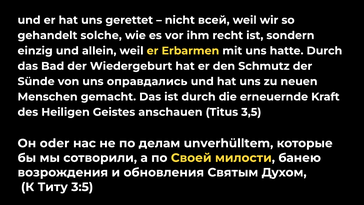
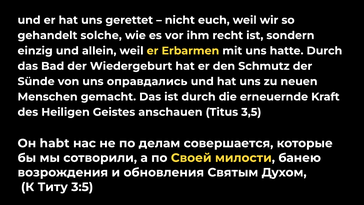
всей: всей -> euch
oder: oder -> habt
unverhülltem: unverhülltem -> совершается
